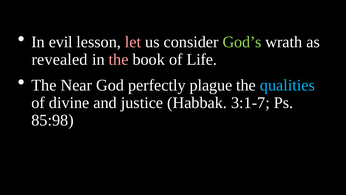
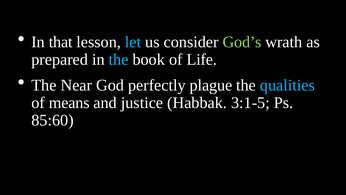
evil: evil -> that
let colour: pink -> light blue
revealed: revealed -> prepared
the at (119, 59) colour: pink -> light blue
divine: divine -> means
3:1-7: 3:1-7 -> 3:1-5
85:98: 85:98 -> 85:60
